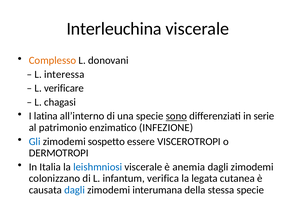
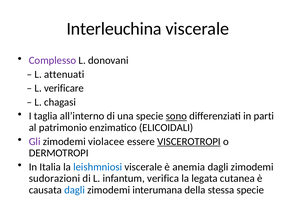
Complesso colour: orange -> purple
interessa: interessa -> attenuati
latina: latina -> taglia
serie: serie -> parti
INFEZIONE: INFEZIONE -> ELICOIDALI
Gli colour: blue -> purple
sospetto: sospetto -> violacee
VISCEROTROPI underline: none -> present
colonizzano: colonizzano -> sudorazioni
